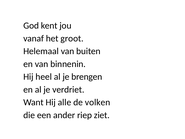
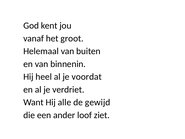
brengen: brengen -> voordat
volken: volken -> gewijd
riep: riep -> loof
